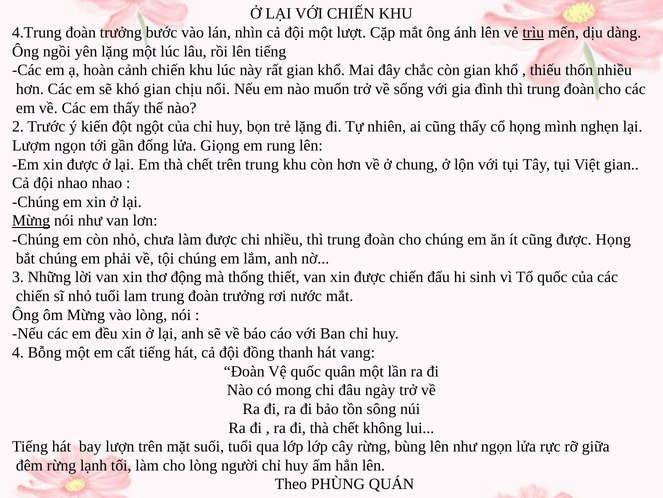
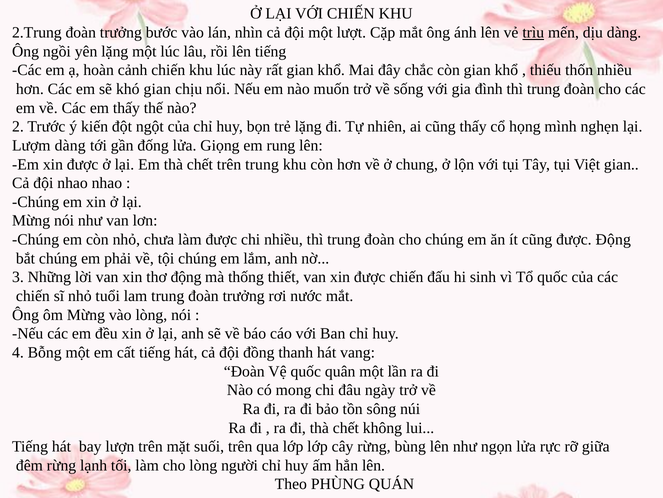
4.Trung: 4.Trung -> 2.Trung
Lượm ngọn: ngọn -> dàng
Mừng at (31, 220) underline: present -> none
được Họng: Họng -> Động
suối tuổi: tuổi -> trên
